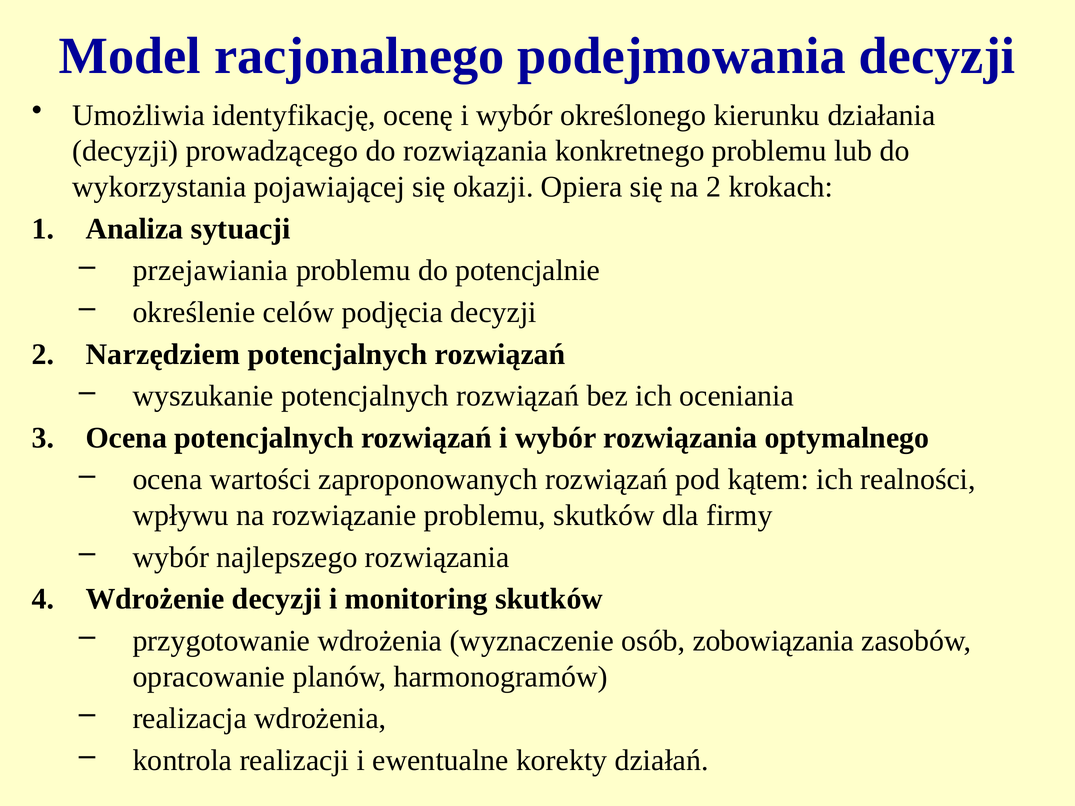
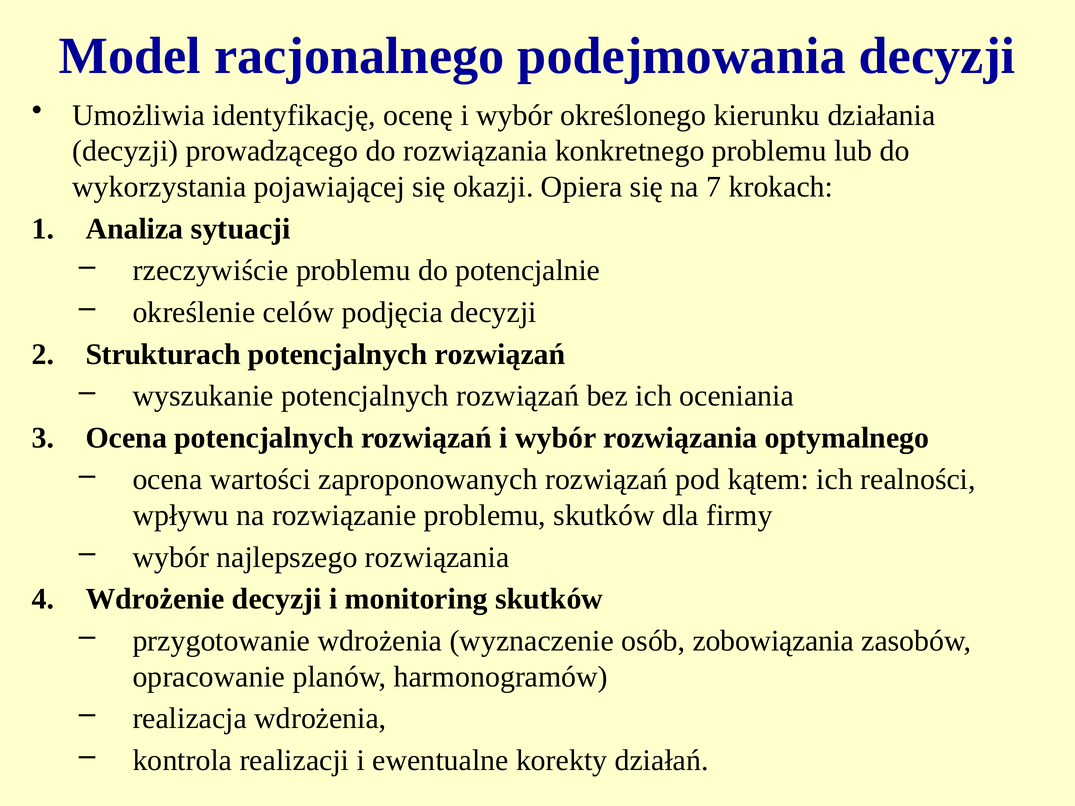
na 2: 2 -> 7
przejawiania: przejawiania -> rzeczywiście
Narzędziem: Narzędziem -> Strukturach
